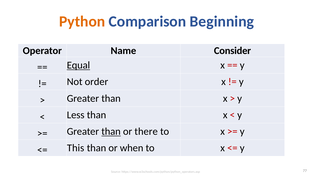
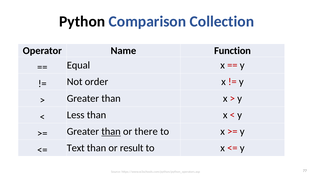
Python colour: orange -> black
Beginning: Beginning -> Collection
Consider: Consider -> Function
Equal underline: present -> none
This: This -> Text
when: when -> result
